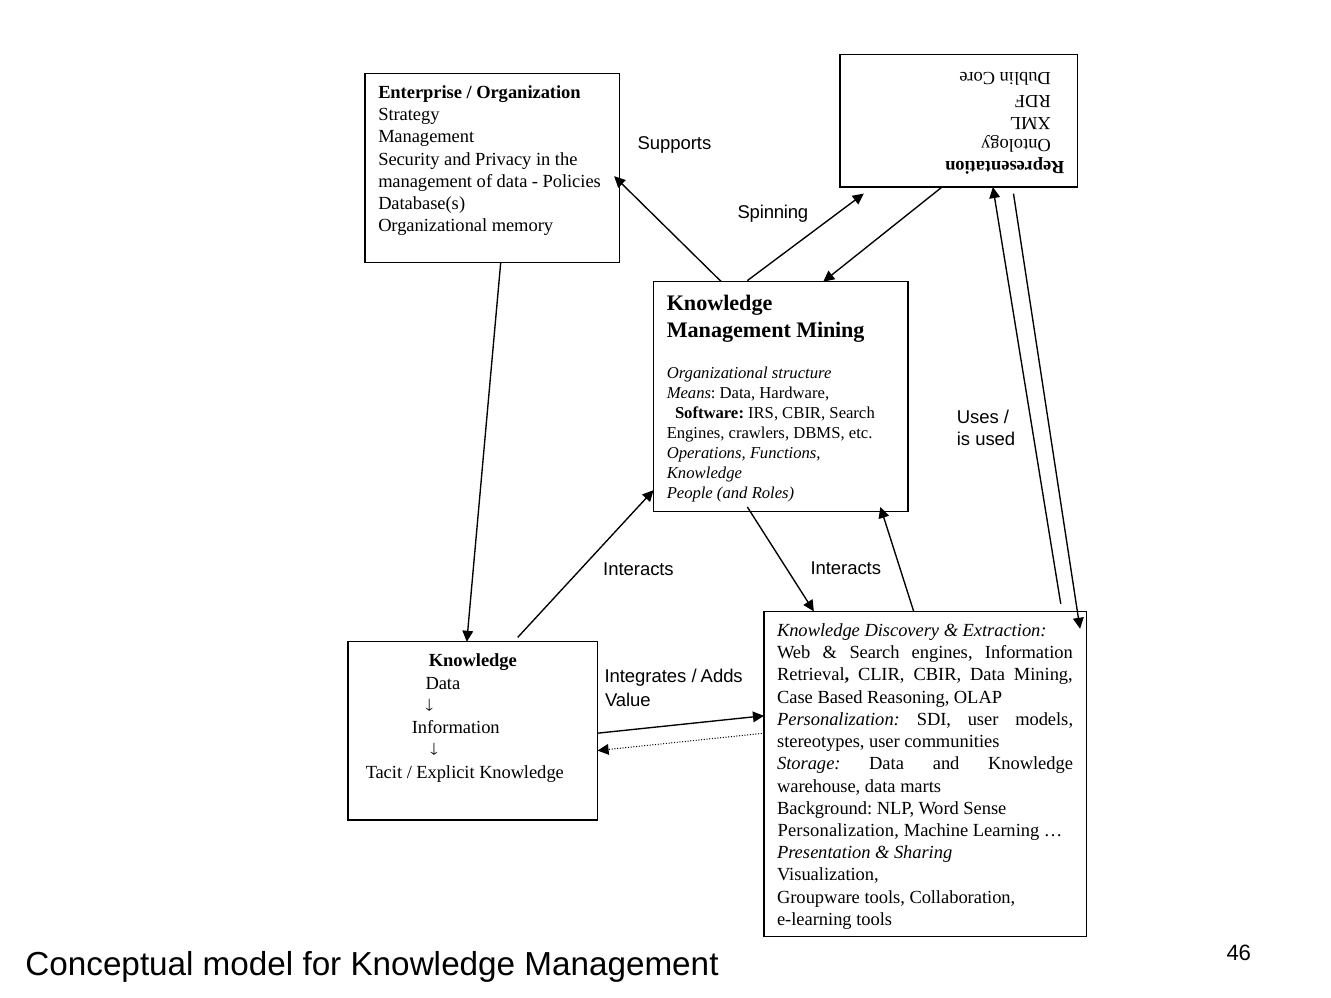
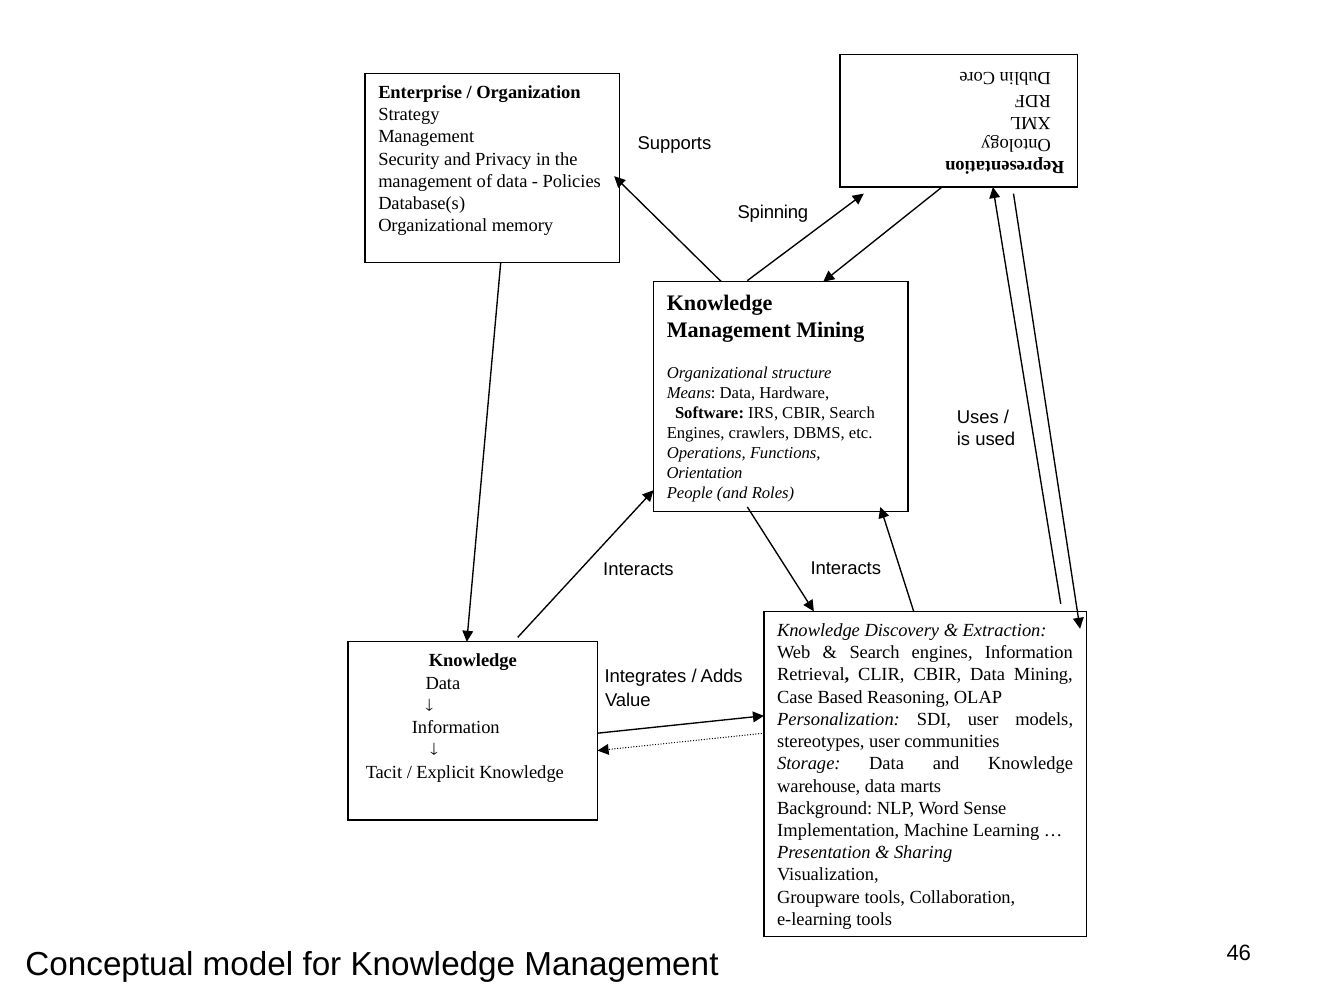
Knowledge at (704, 473): Knowledge -> Orientation
Personalization at (838, 831): Personalization -> Implementation
